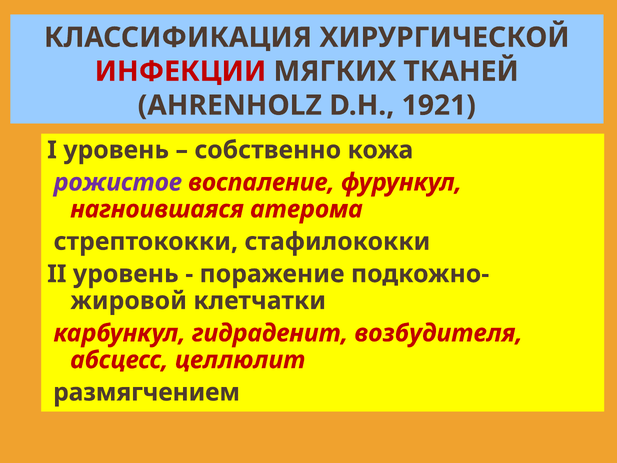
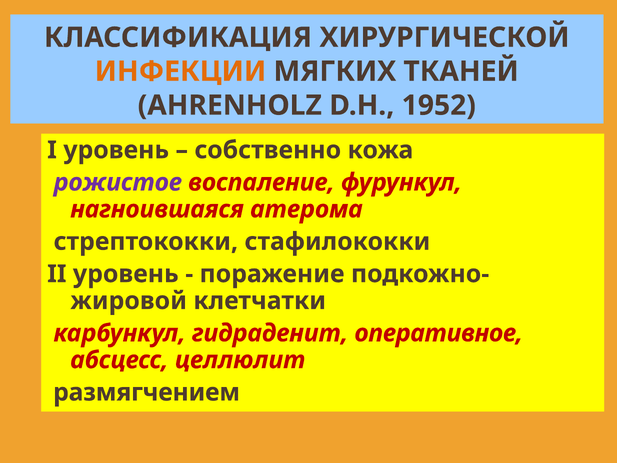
ИНФЕКЦИИ colour: red -> orange
1921: 1921 -> 1952
возбудителя: возбудителя -> оперативное
